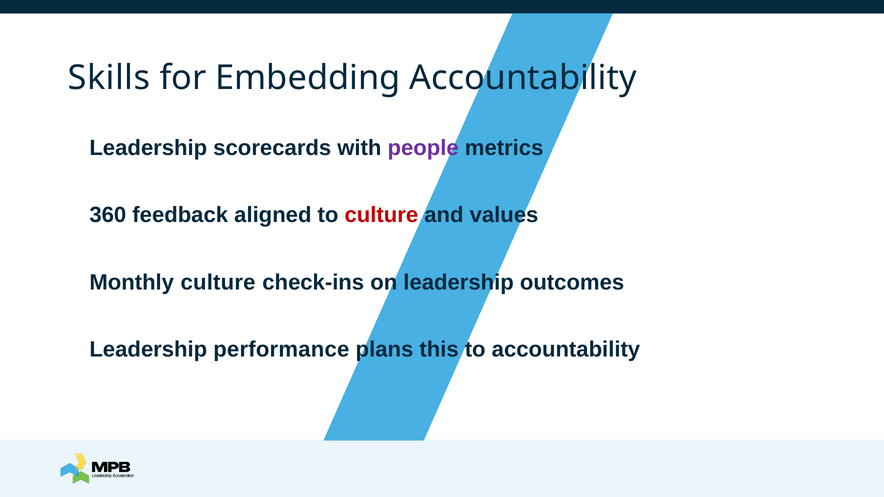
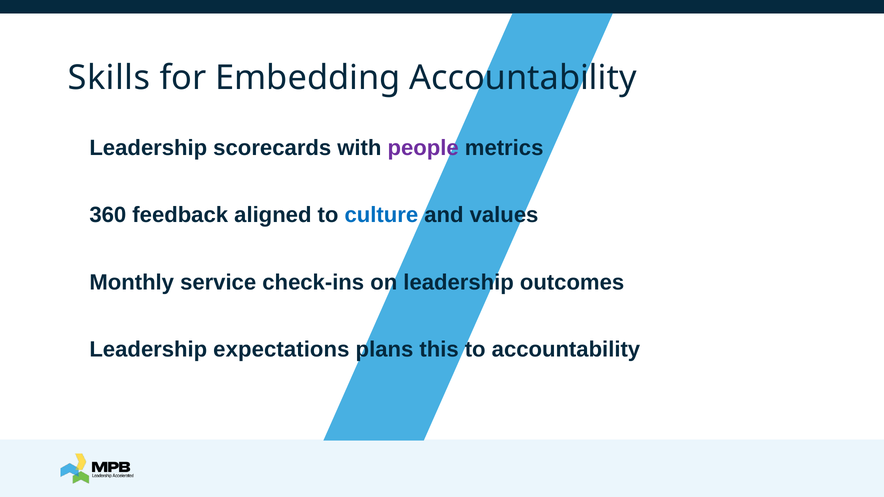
culture at (381, 215) colour: red -> blue
Monthly culture: culture -> service
performance: performance -> expectations
